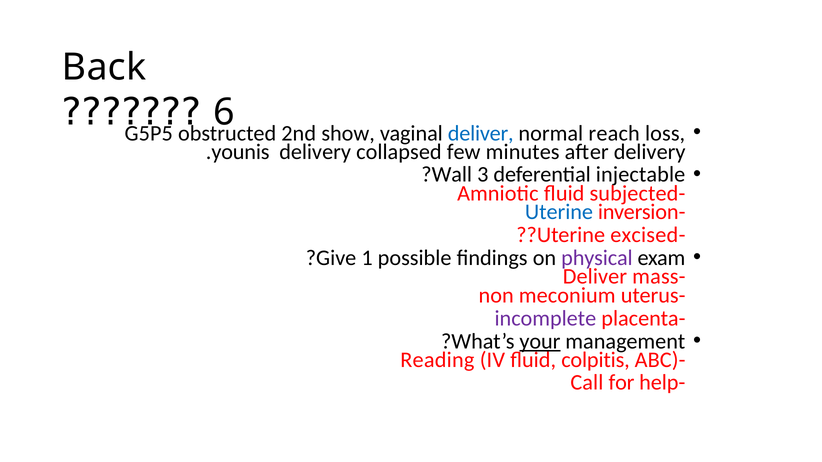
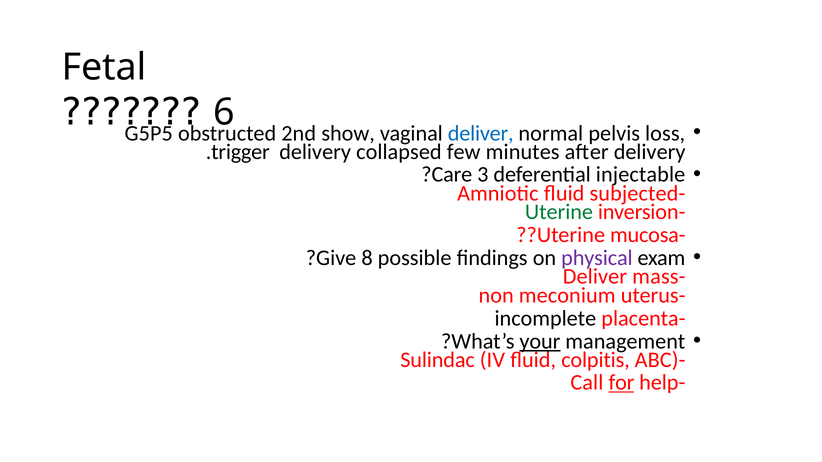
Back: Back -> Fetal
reach: reach -> pelvis
younis: younis -> trigger
Wall: Wall -> Care
Uterine at (559, 212) colour: blue -> green
excised: excised -> mucosa
1: 1 -> 8
incomplete colour: purple -> black
Reading: Reading -> Sulindac
for underline: none -> present
